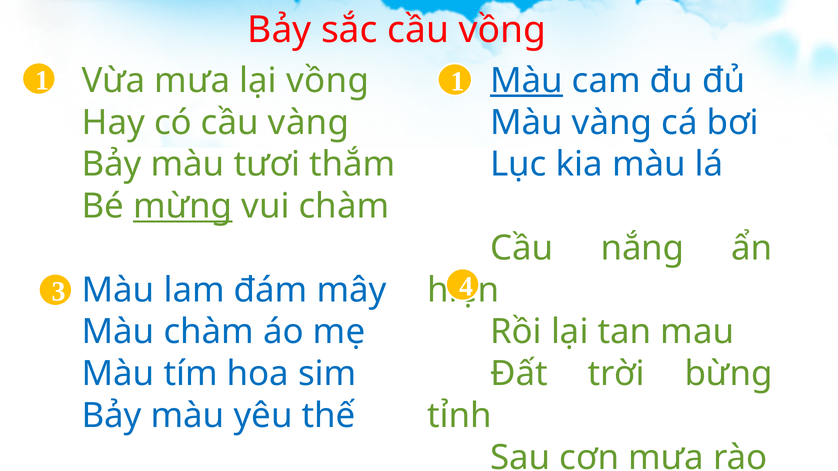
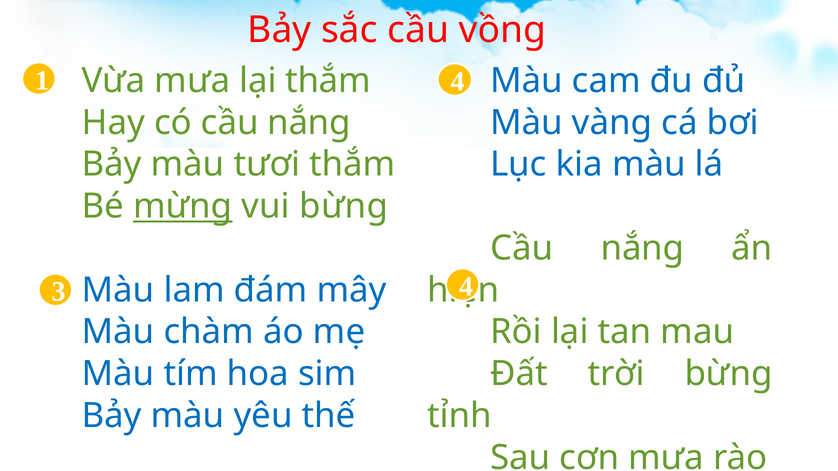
1 1: 1 -> 4
lại vồng: vồng -> thắm
Màu at (527, 81) underline: present -> none
có cầu vàng: vàng -> nắng
vui chàm: chàm -> bừng
